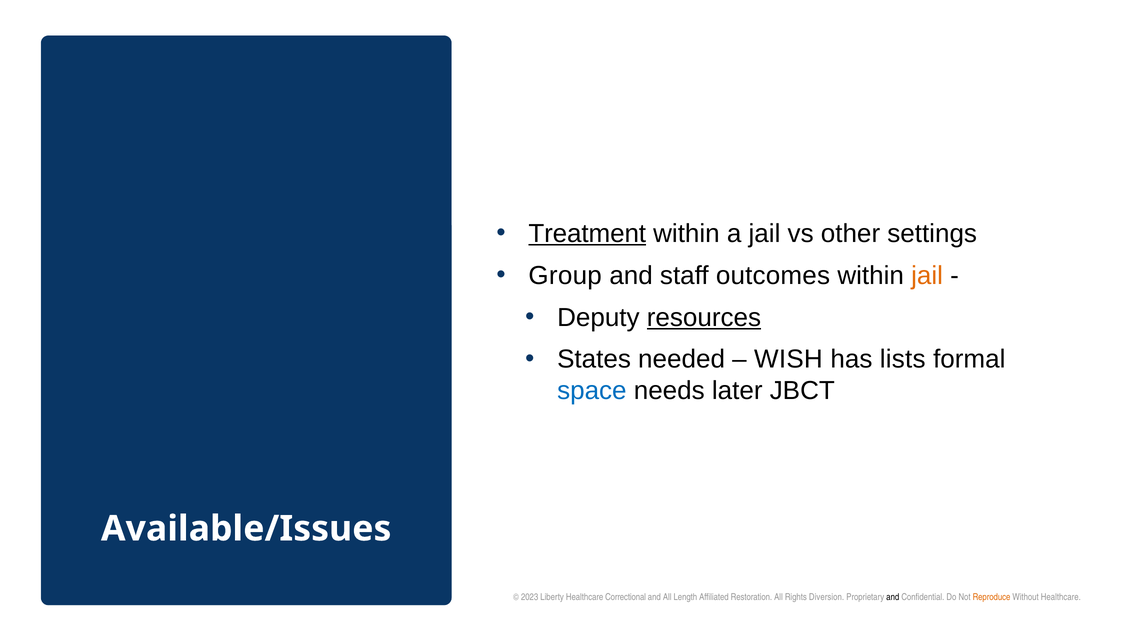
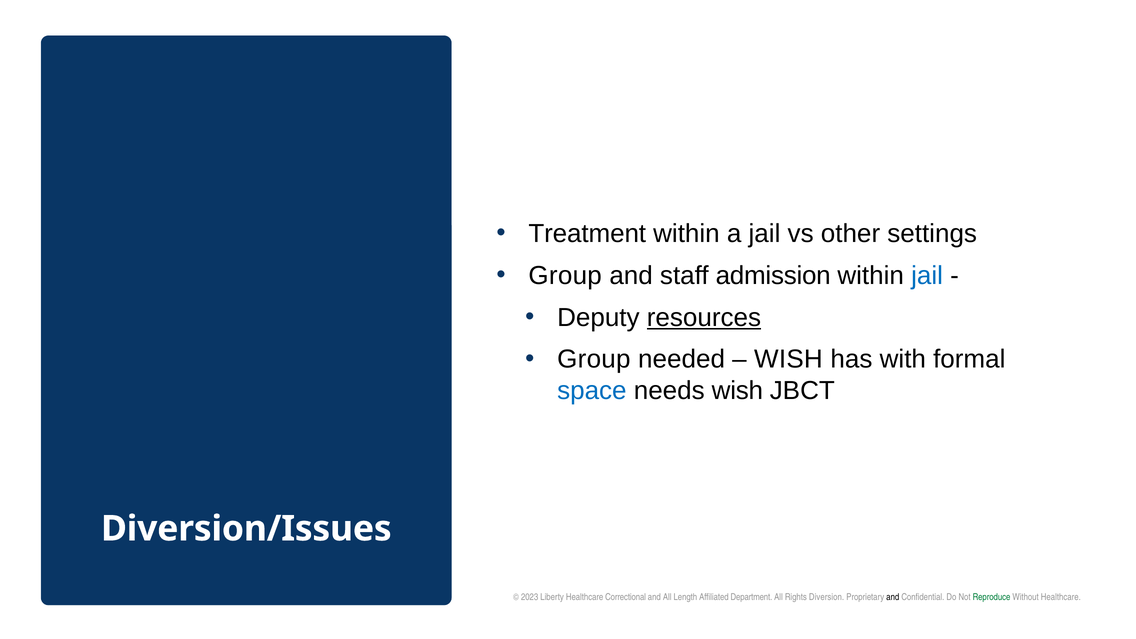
Treatment underline: present -> none
outcomes: outcomes -> admission
jail at (927, 275) colour: orange -> blue
States at (594, 359): States -> Group
lists: lists -> with
needs later: later -> wish
Available/Issues: Available/Issues -> Diversion/Issues
Restoration: Restoration -> Department
Reproduce colour: orange -> green
